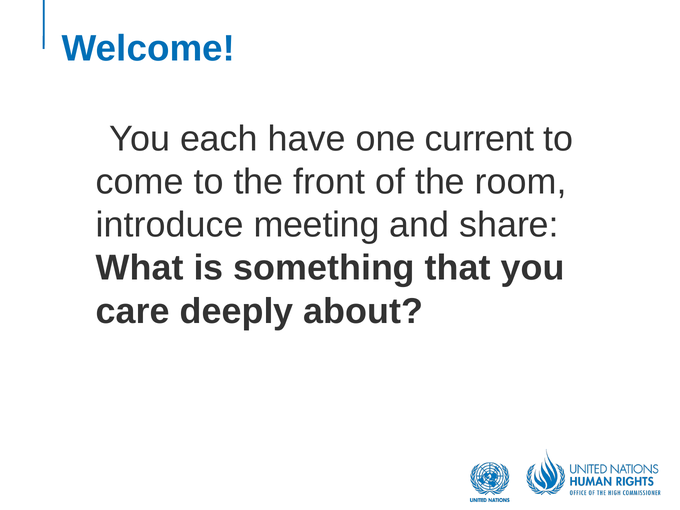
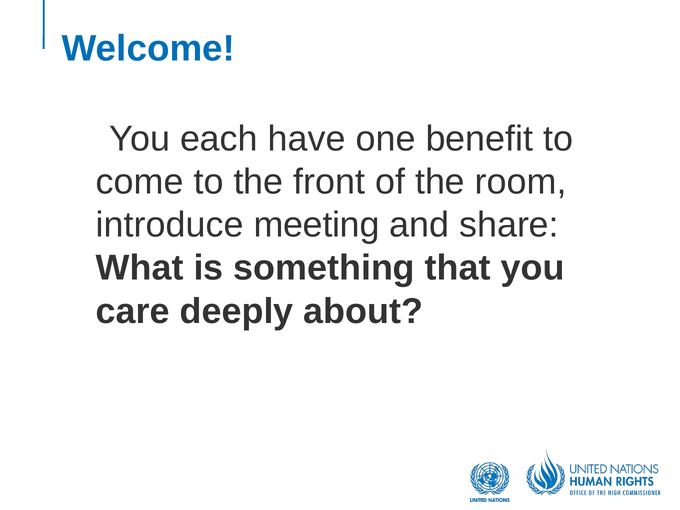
current: current -> benefit
